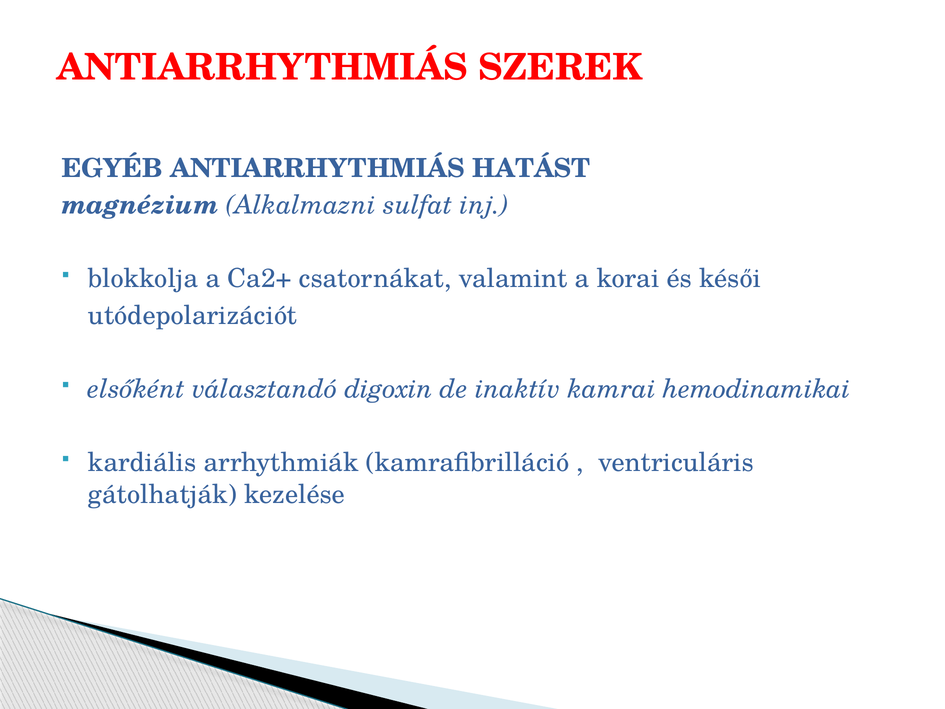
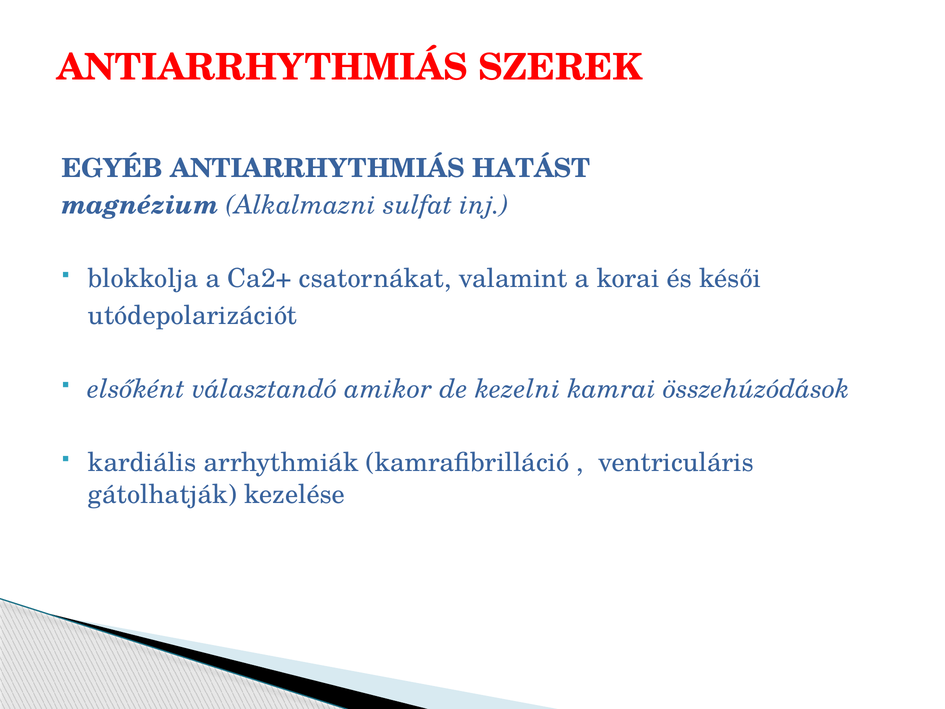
digoxin: digoxin -> amikor
inaktív: inaktív -> kezelni
hemodinamikai: hemodinamikai -> összehúzódások
